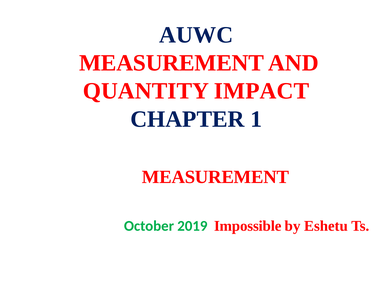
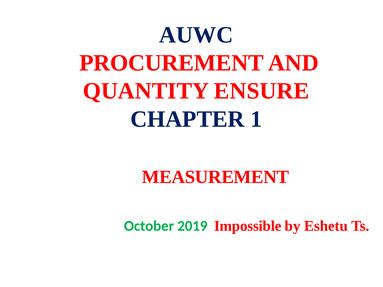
MEASUREMENT at (172, 63): MEASUREMENT -> PROCUREMENT
IMPACT: IMPACT -> ENSURE
